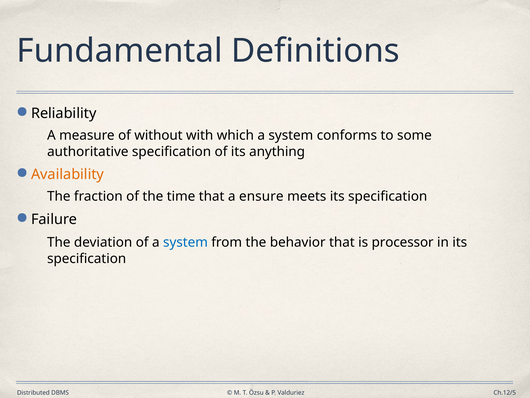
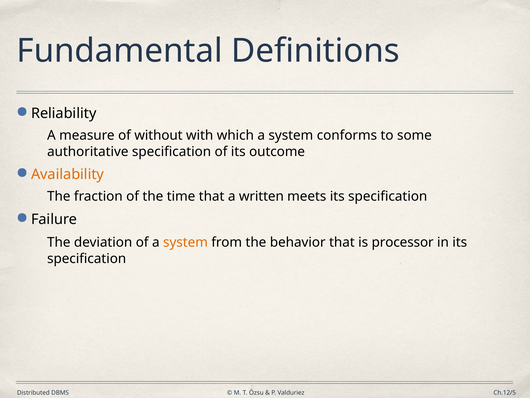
anything: anything -> outcome
ensure: ensure -> written
system at (185, 242) colour: blue -> orange
